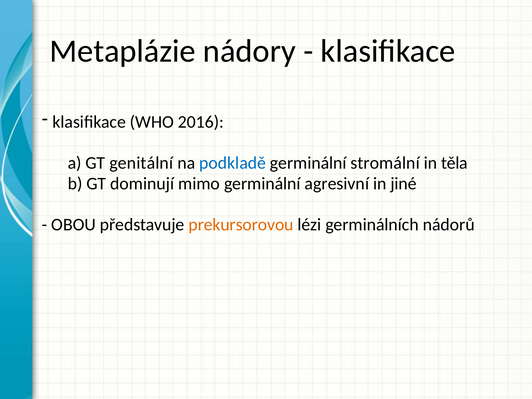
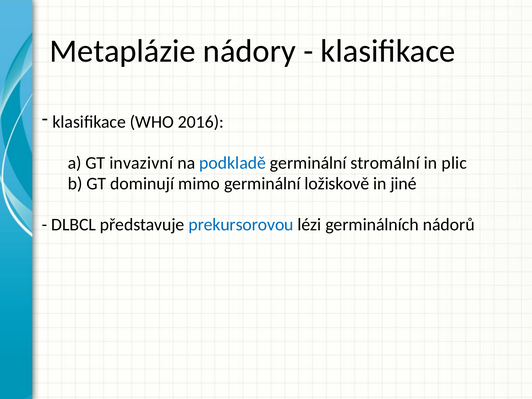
genitální: genitální -> invazivní
těla: těla -> plic
agresivní: agresivní -> ložiskově
OBOU: OBOU -> DLBCL
prekursorovou colour: orange -> blue
